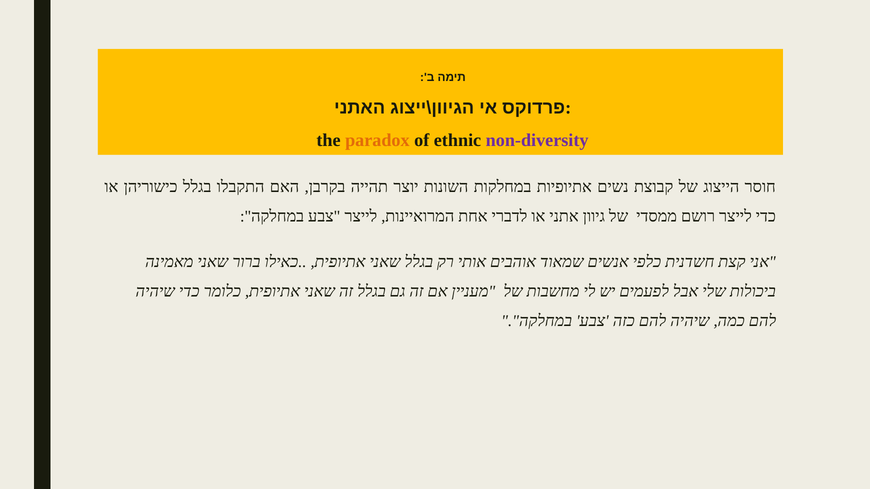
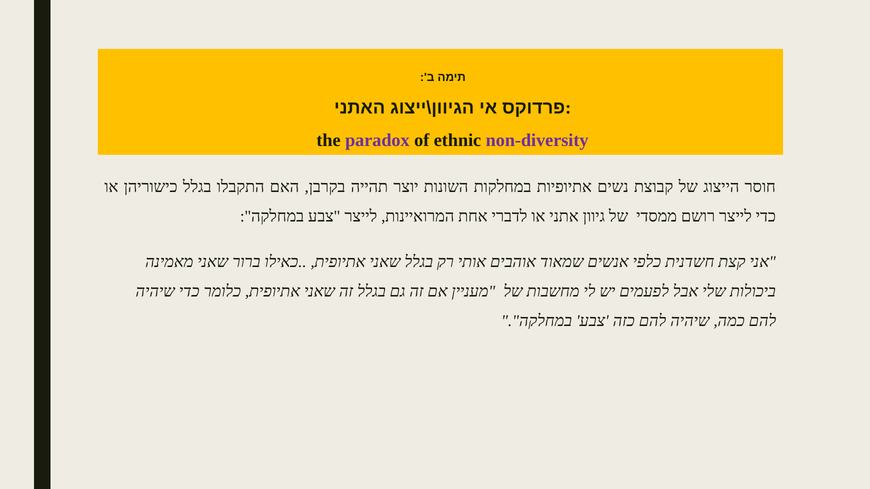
paradox colour: orange -> purple
